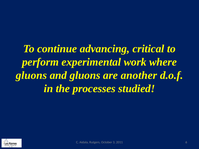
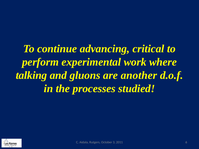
gluons at (31, 75): gluons -> talking
